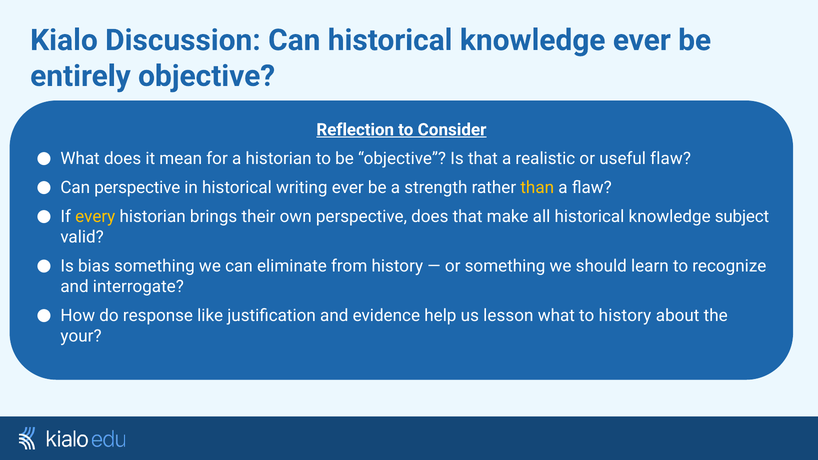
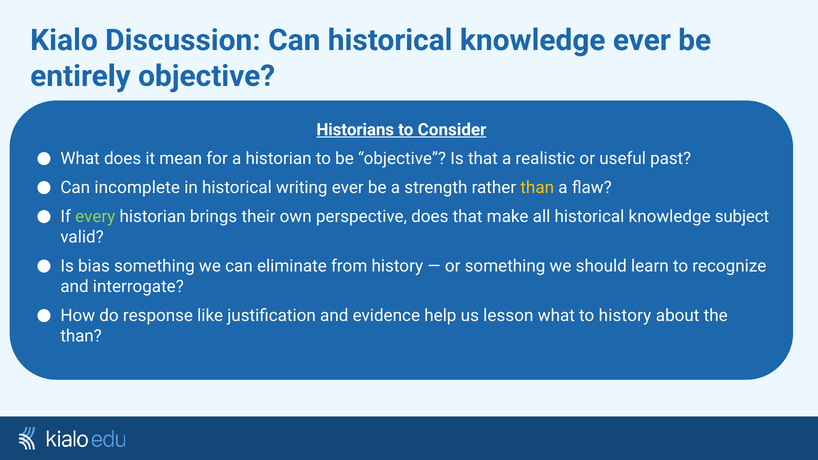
Reflection: Reflection -> Historians
useful flaw: flaw -> past
Can perspective: perspective -> incomplete
every colour: yellow -> light green
your at (81, 336): your -> than
